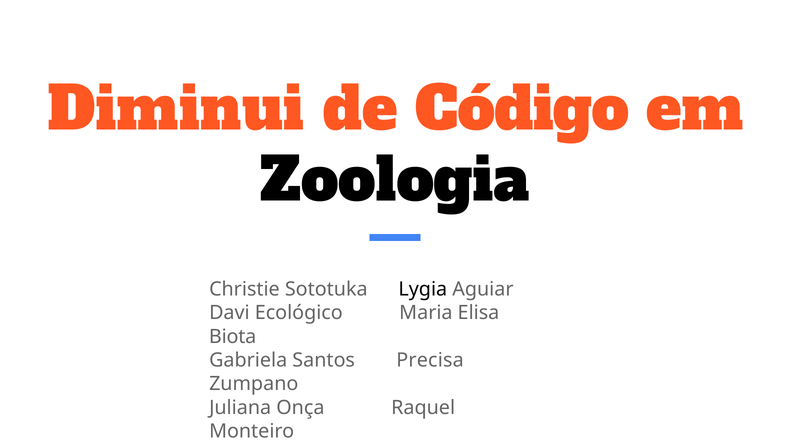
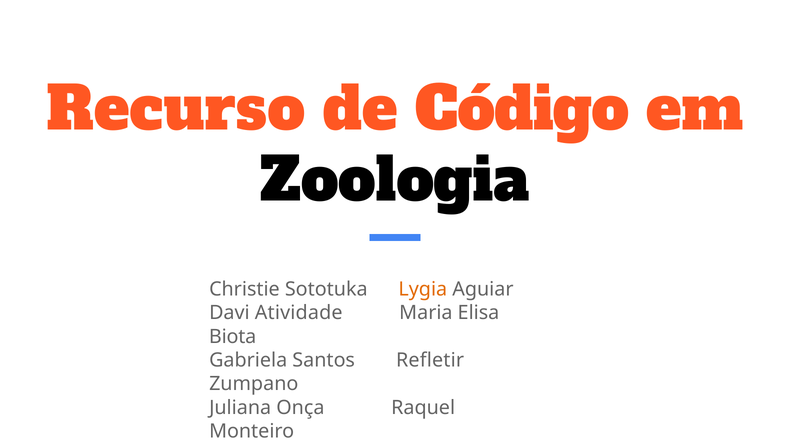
Diminui: Diminui -> Recurso
Lygia colour: black -> orange
Ecológico: Ecológico -> Atividade
Precisa: Precisa -> Refletir
